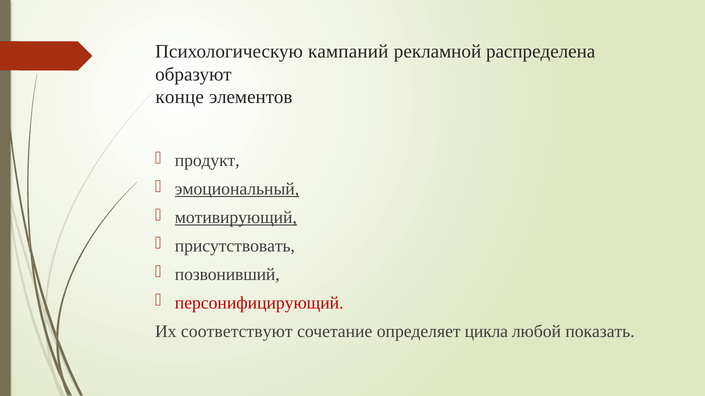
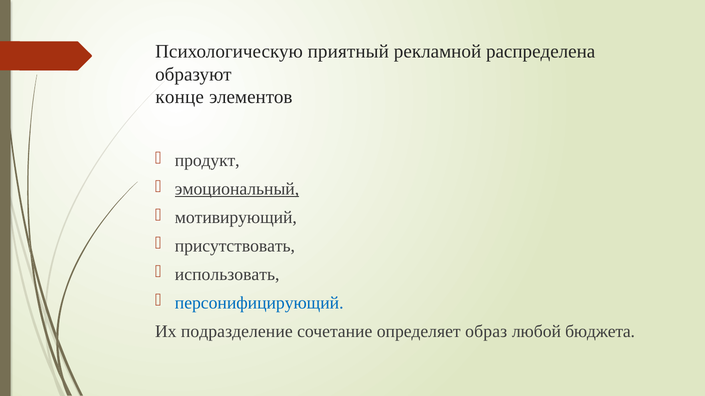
кампаний: кампаний -> приятный
мотивирующий underline: present -> none
позвонивший: позвонивший -> использовать
персонифицирующий colour: red -> blue
соответствуют: соответствуют -> подразделение
цикла: цикла -> образ
показать: показать -> бюджета
